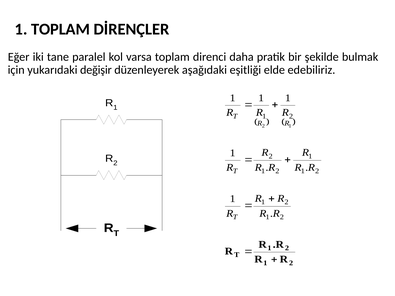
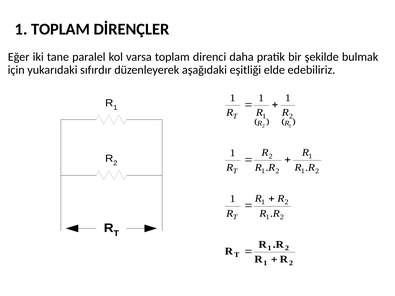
değişir: değişir -> sıfırdır
